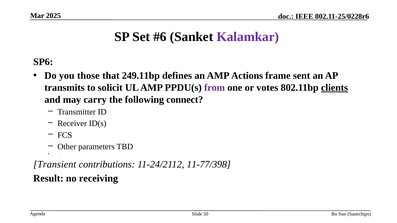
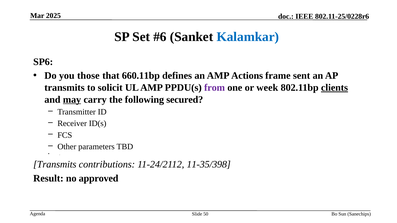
Kalamkar colour: purple -> blue
249.11bp: 249.11bp -> 660.11bp
votes: votes -> week
may underline: none -> present
connect: connect -> secured
Transient at (55, 165): Transient -> Transmits
11-77/398: 11-77/398 -> 11-35/398
receiving: receiving -> approved
